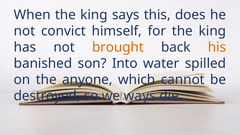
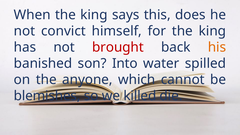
brought colour: orange -> red
destroyed: destroyed -> blemishes
ways: ways -> killed
